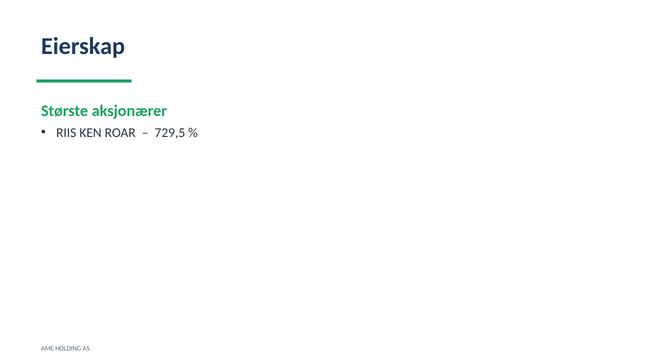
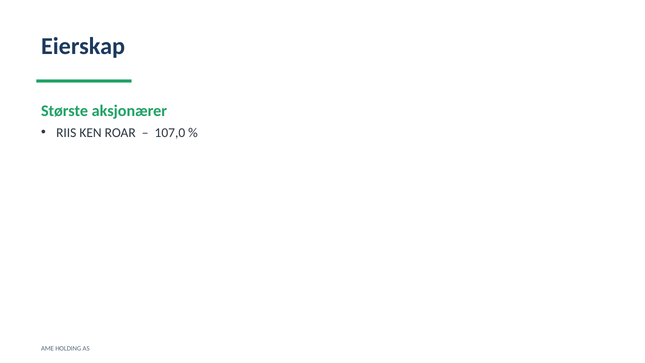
729,5: 729,5 -> 107,0
